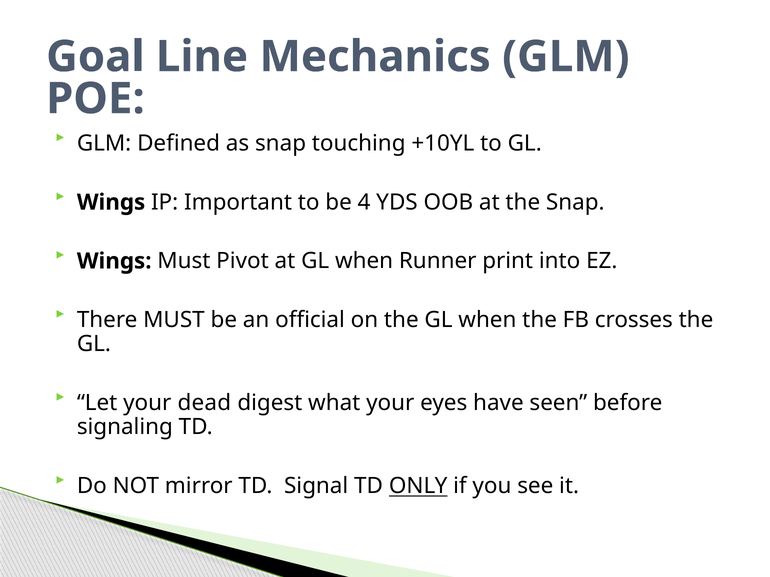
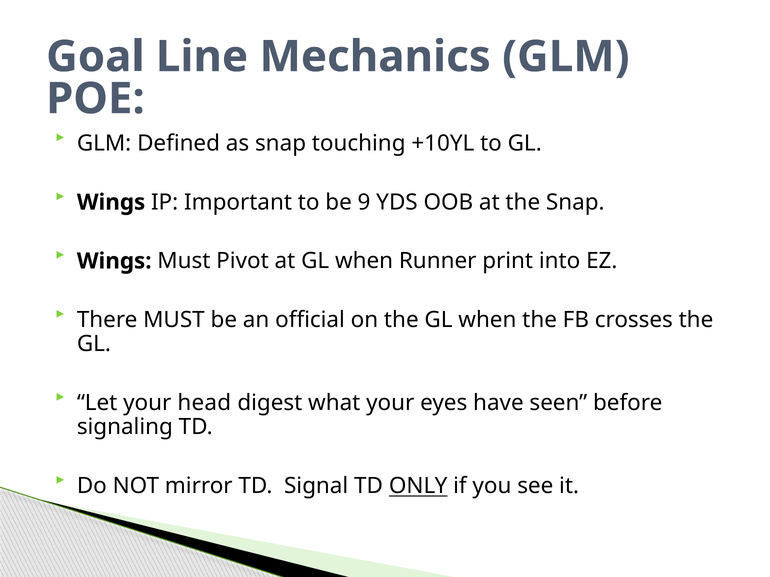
4: 4 -> 9
dead: dead -> head
